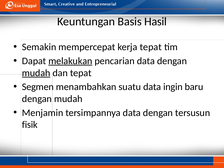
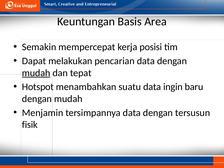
Hasil: Hasil -> Area
kerja tepat: tepat -> posisi
melakukan underline: present -> none
Segmen: Segmen -> Hotspot
